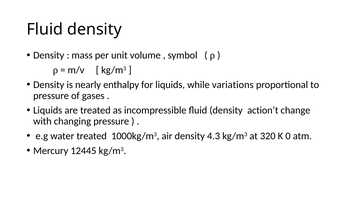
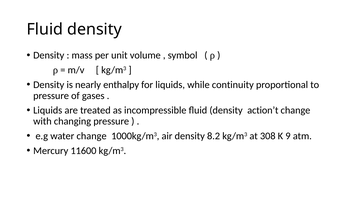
variations: variations -> continuity
water treated: treated -> change
4.3: 4.3 -> 8.2
320: 320 -> 308
0: 0 -> 9
12445: 12445 -> 11600
